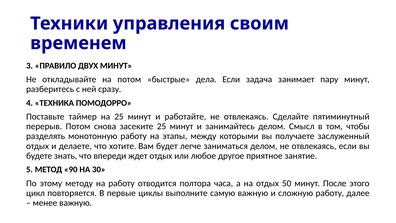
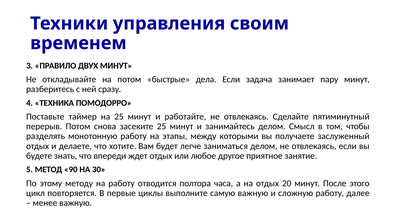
50: 50 -> 20
